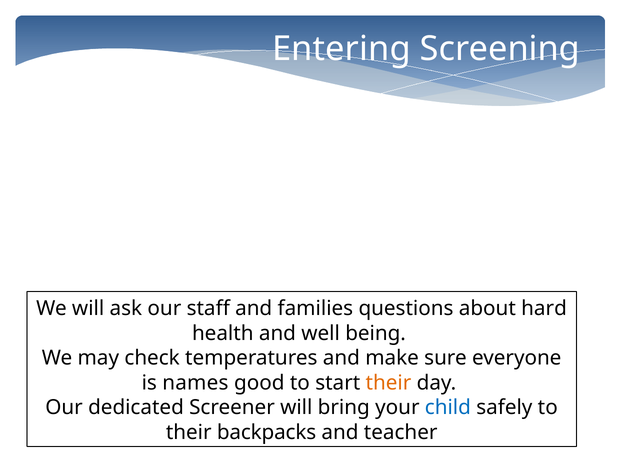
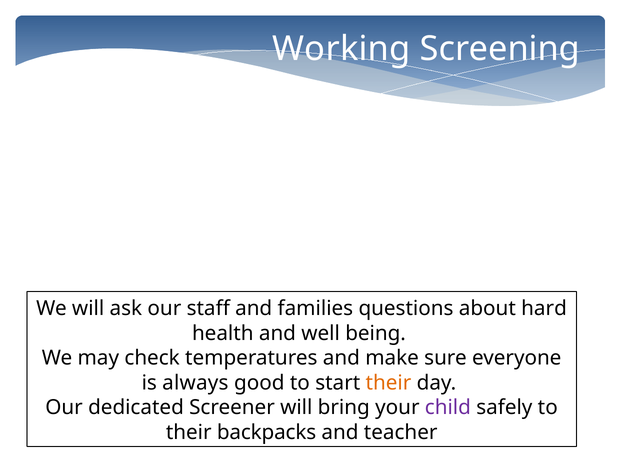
Entering: Entering -> Working
names: names -> always
child colour: blue -> purple
